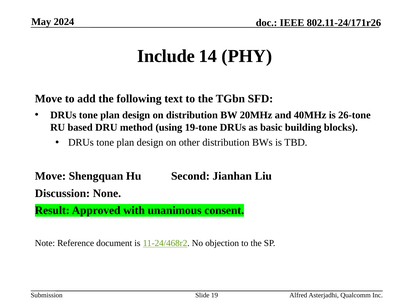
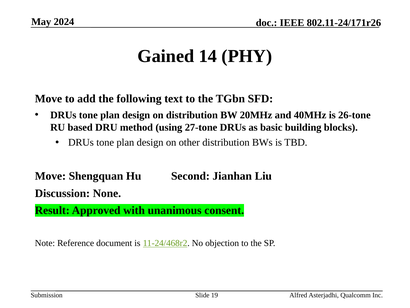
Include: Include -> Gained
19-tone: 19-tone -> 27-tone
